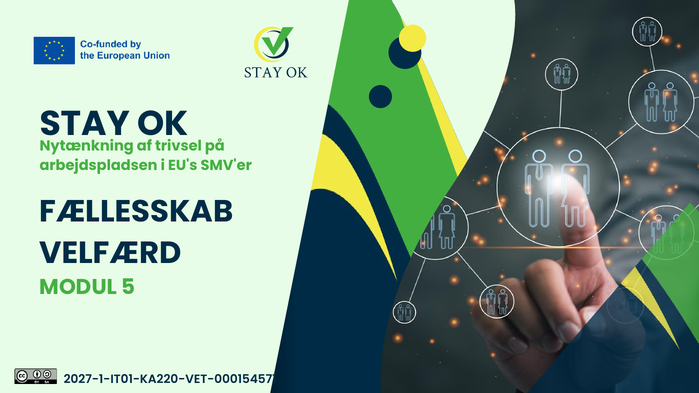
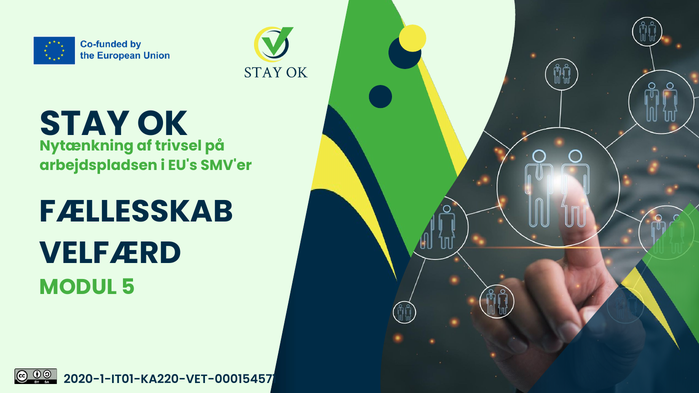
2027-1-IT01-KA220-VET-000154571: 2027-1-IT01-KA220-VET-000154571 -> 2020-1-IT01-KA220-VET-000154571
